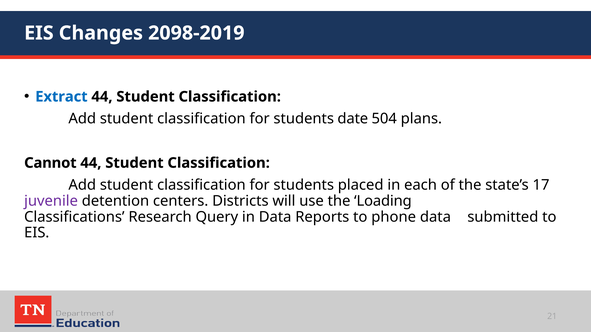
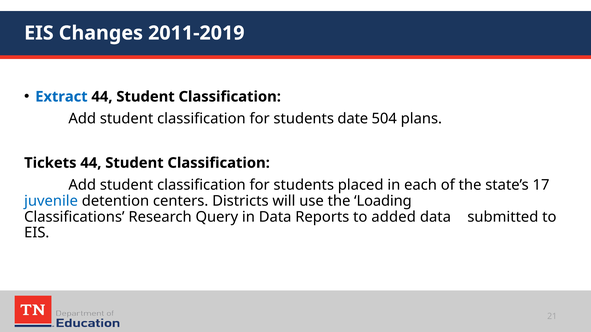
2098-2019: 2098-2019 -> 2011-2019
Cannot: Cannot -> Tickets
juvenile colour: purple -> blue
phone: phone -> added
